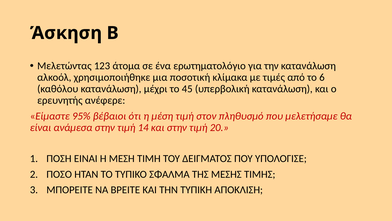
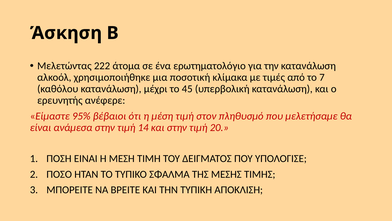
123: 123 -> 222
6: 6 -> 7
